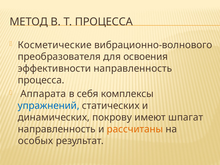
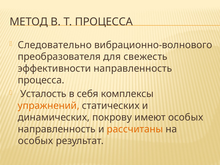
Косметические: Косметические -> Следовательно
освоения: освоения -> свежесть
Аппарата: Аппарата -> Усталость
упражнений colour: blue -> orange
имеют шпагат: шпагат -> особых
